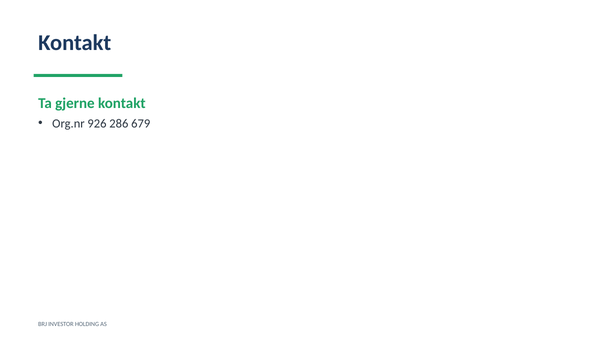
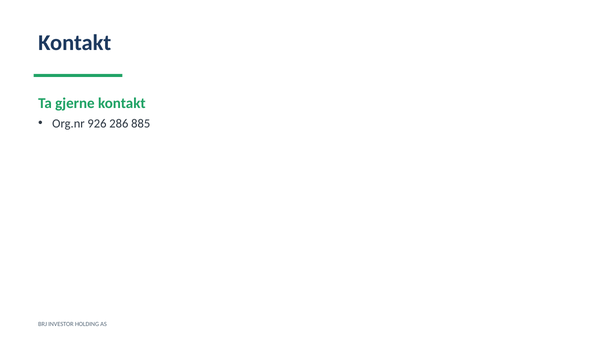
679: 679 -> 885
